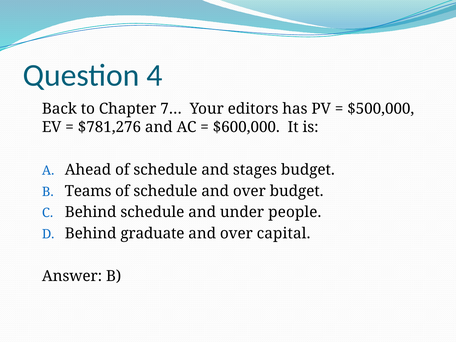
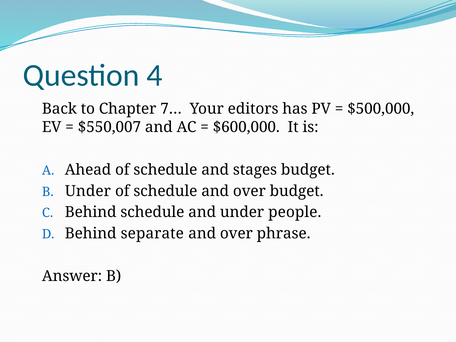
$781,276: $781,276 -> $550,007
B Teams: Teams -> Under
graduate: graduate -> separate
capital: capital -> phrase
